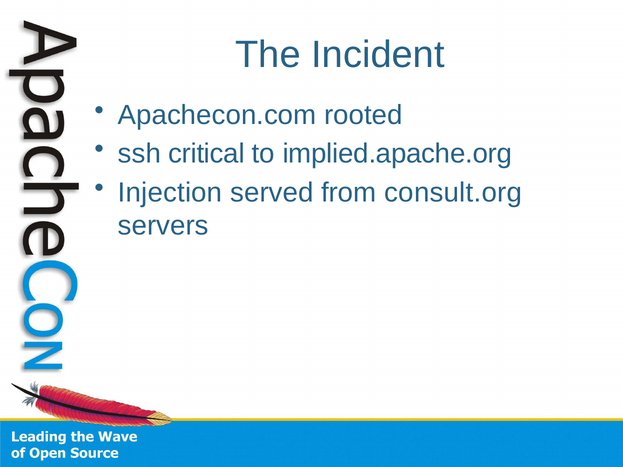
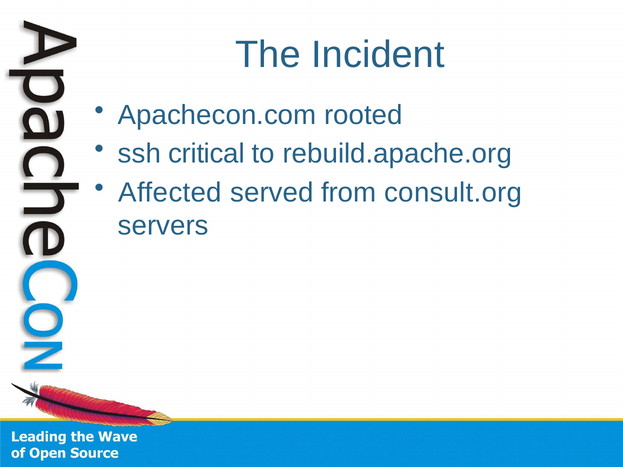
implied.apache.org: implied.apache.org -> rebuild.apache.org
Injection: Injection -> Affected
